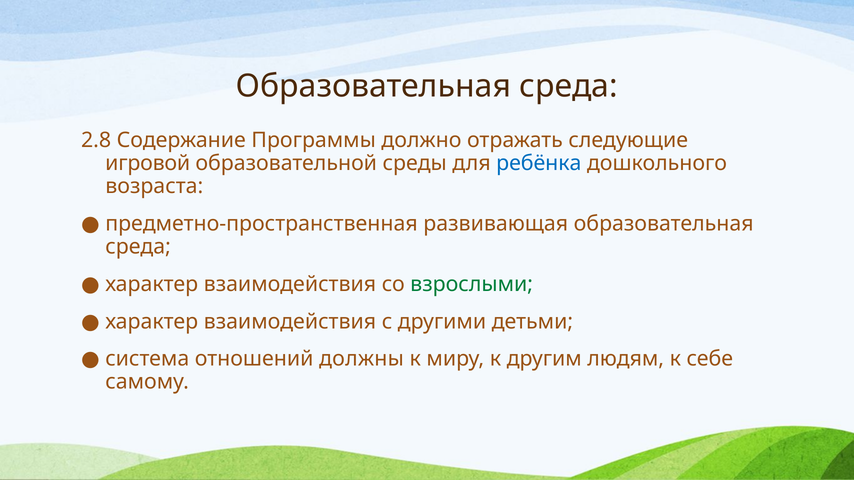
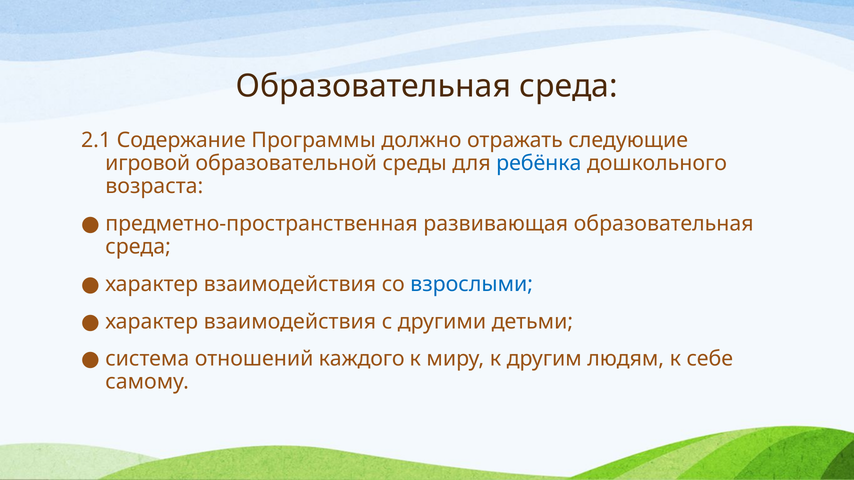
2.8: 2.8 -> 2.1
взрослыми colour: green -> blue
должны: должны -> каждого
